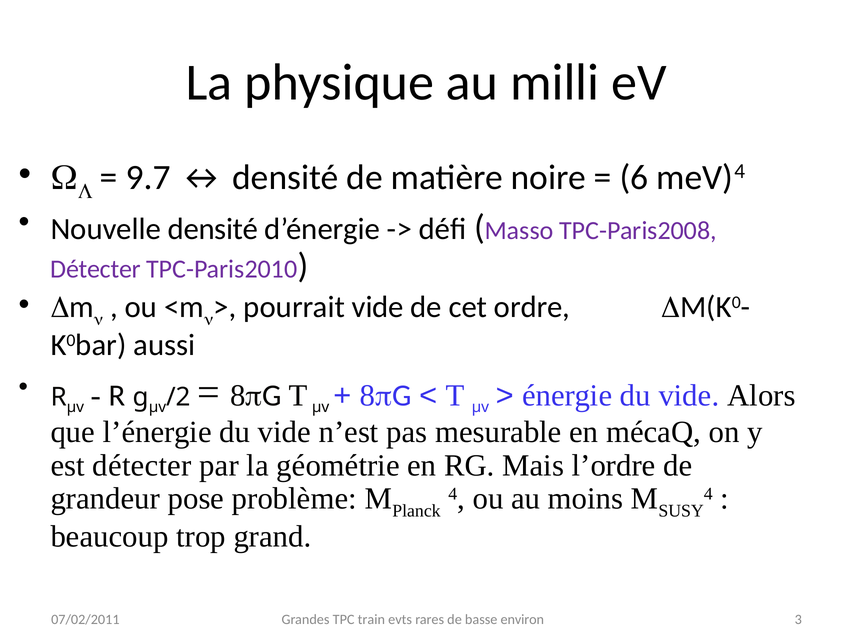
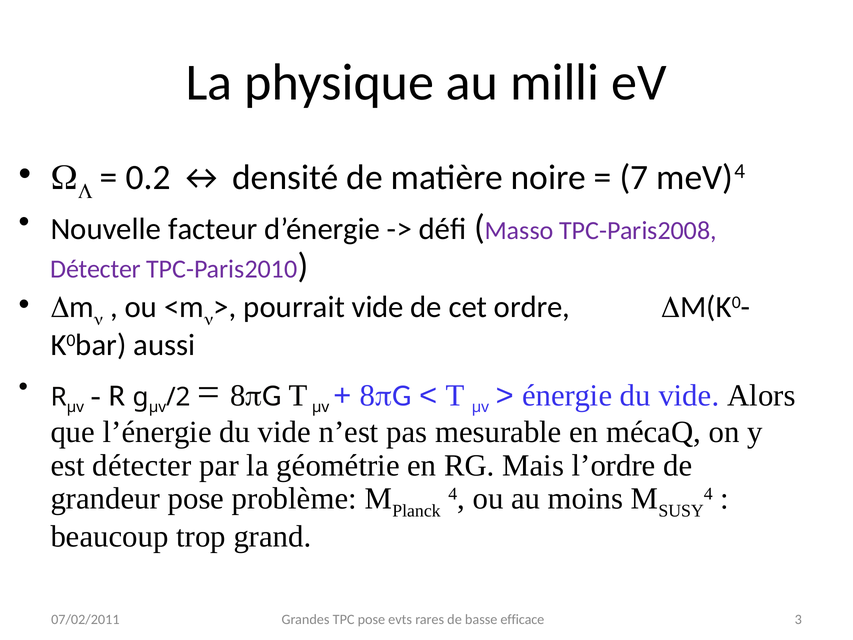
9.7: 9.7 -> 0.2
6: 6 -> 7
Nouvelle densité: densité -> facteur
TPC train: train -> pose
environ: environ -> efficace
